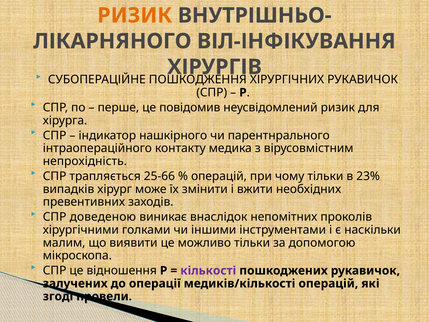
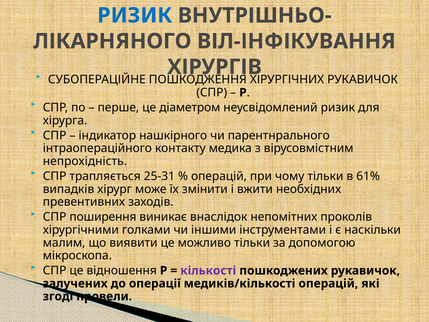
РИЗИК at (135, 15) colour: orange -> blue
повідомив: повідомив -> діаметром
25-66: 25-66 -> 25-31
23%: 23% -> 61%
доведеною: доведеною -> поширення
